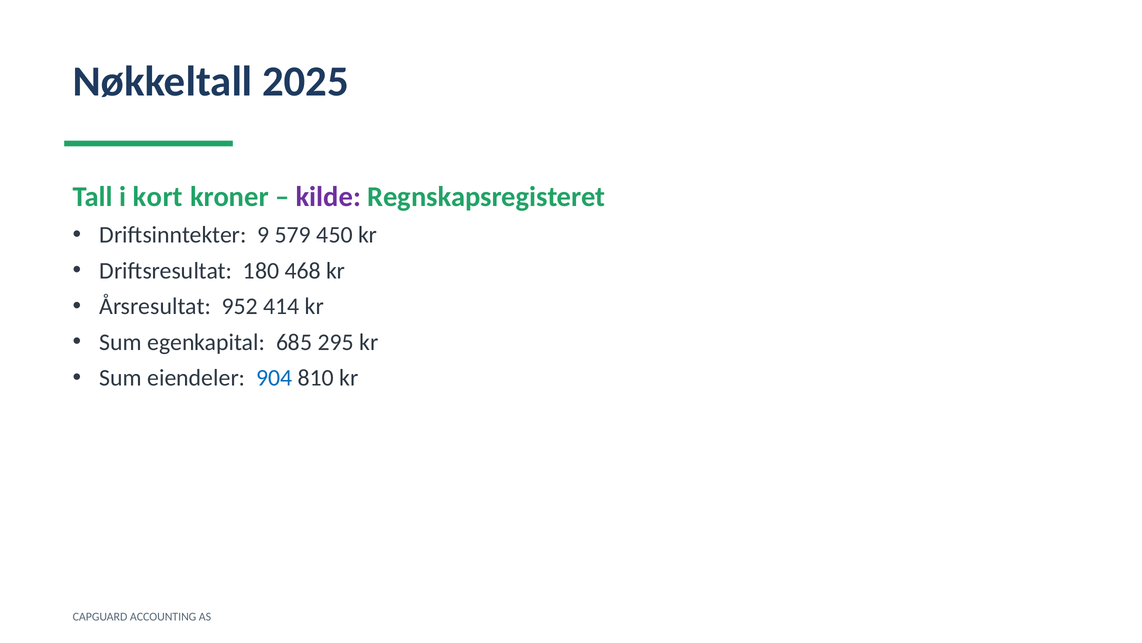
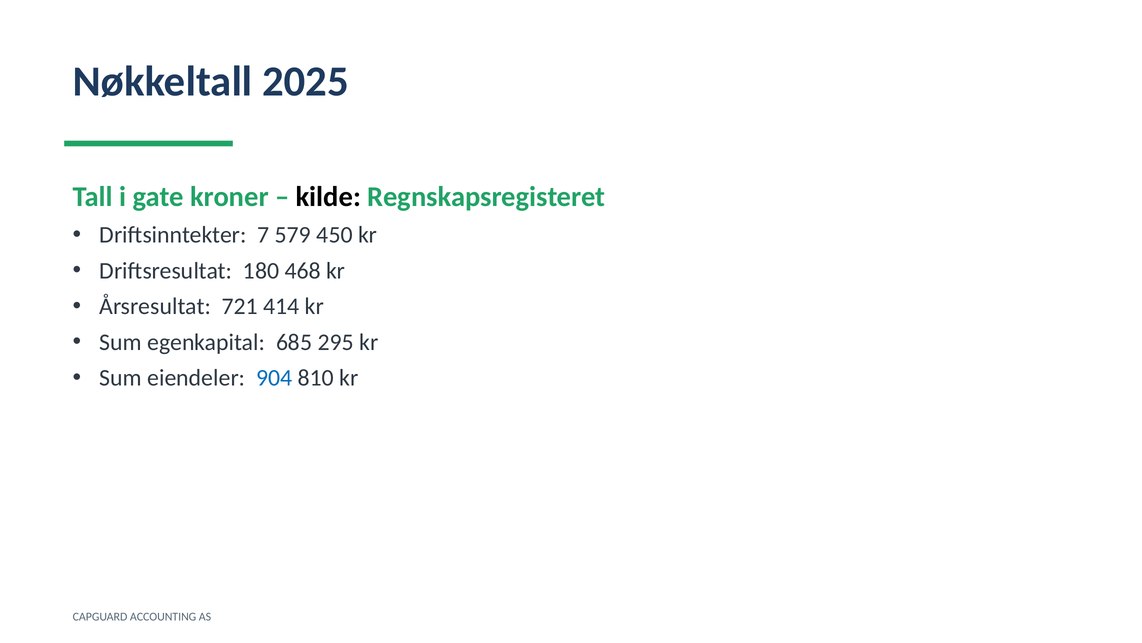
kort: kort -> gate
kilde colour: purple -> black
9: 9 -> 7
952: 952 -> 721
